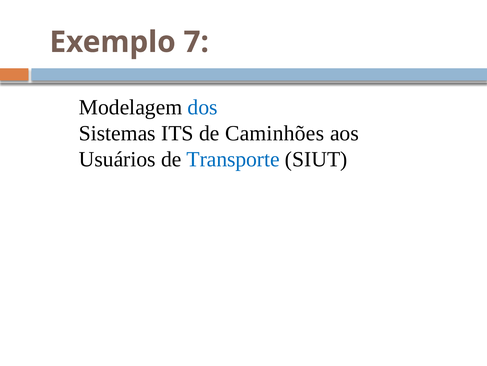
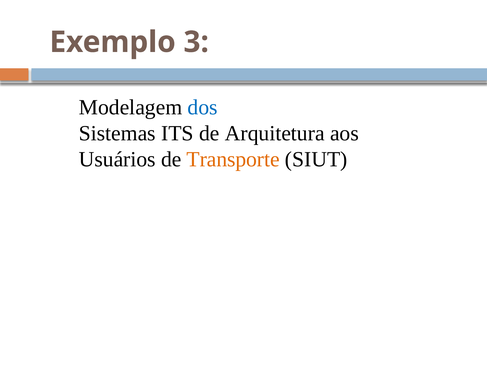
7: 7 -> 3
Caminhões: Caminhões -> Arquitetura
Transporte colour: blue -> orange
